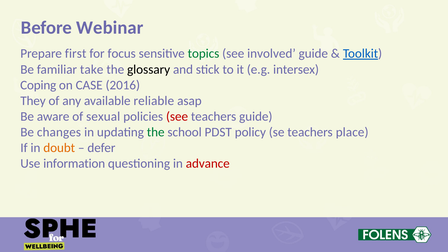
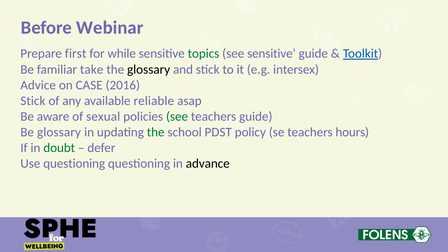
focus: focus -> while
see involved: involved -> sensitive
Coping: Coping -> Advice
They at (33, 101): They -> Stick
see at (177, 117) colour: red -> green
Be changes: changes -> glossary
place: place -> hours
doubt colour: orange -> green
Use information: information -> questioning
advance colour: red -> black
